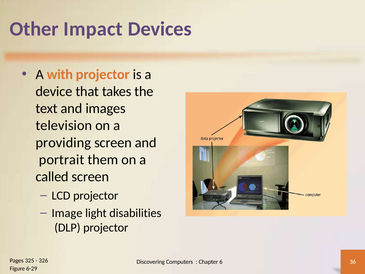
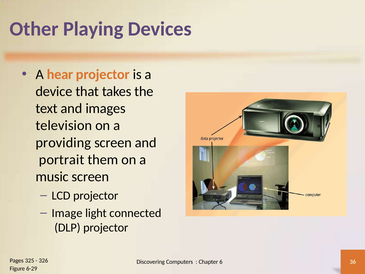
Impact: Impact -> Playing
with: with -> hear
called: called -> music
disabilities: disabilities -> connected
